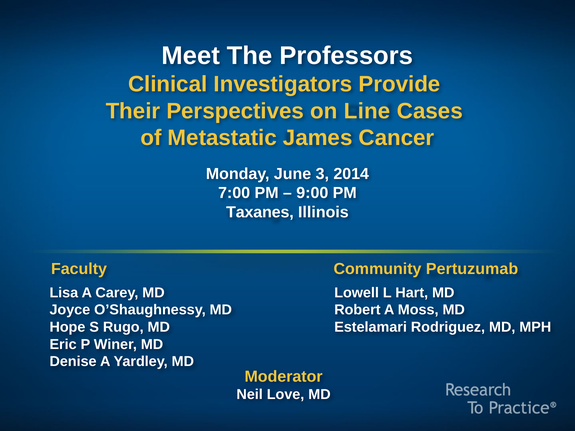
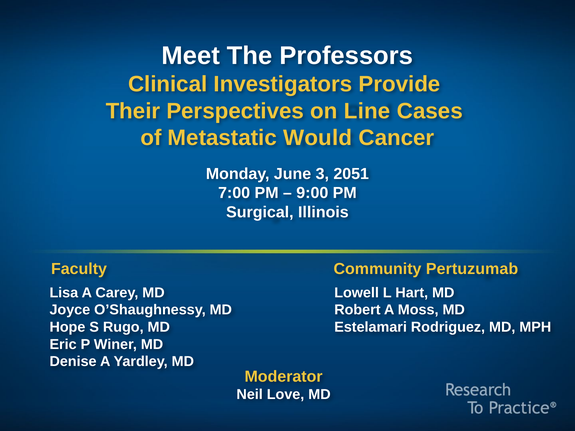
James: James -> Would
2014: 2014 -> 2051
Taxanes: Taxanes -> Surgical
